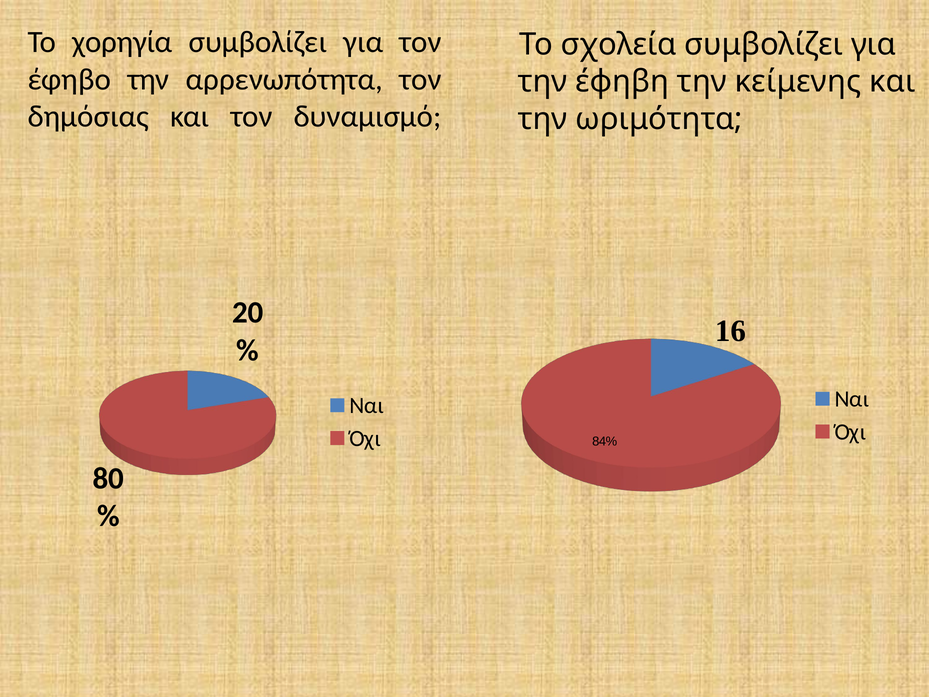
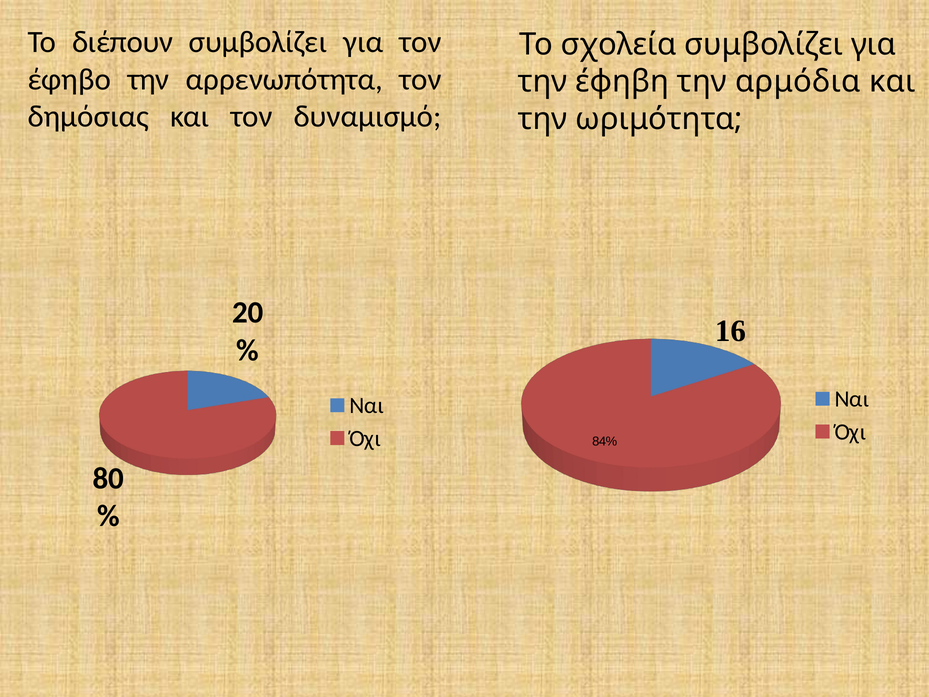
χορηγία: χορηγία -> διέπουν
κείμενης: κείμενης -> αρμόδια
